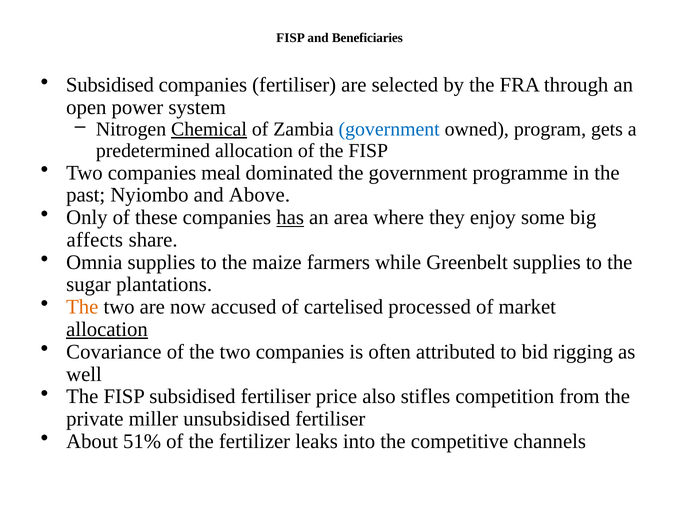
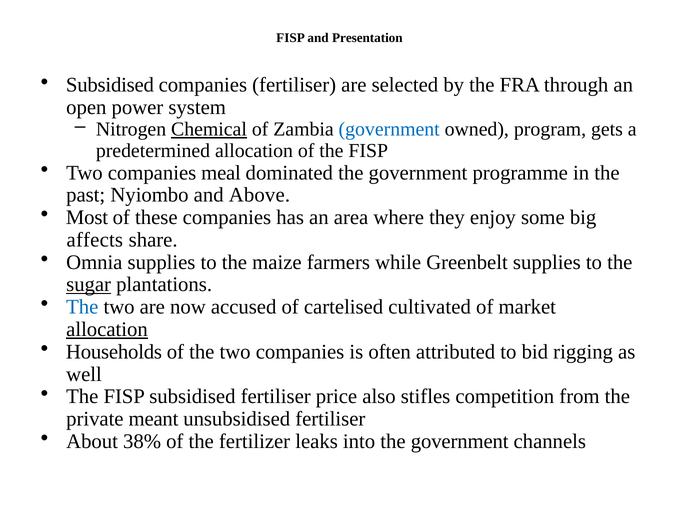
Beneficiaries: Beneficiaries -> Presentation
Only: Only -> Most
has underline: present -> none
sugar underline: none -> present
The at (82, 307) colour: orange -> blue
processed: processed -> cultivated
Covariance: Covariance -> Households
miller: miller -> meant
51%: 51% -> 38%
into the competitive: competitive -> government
